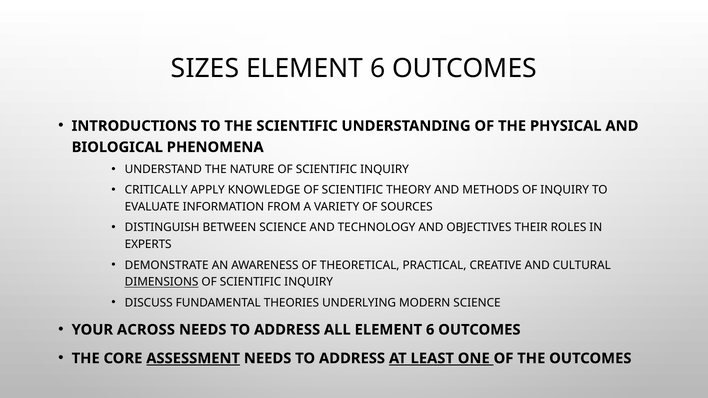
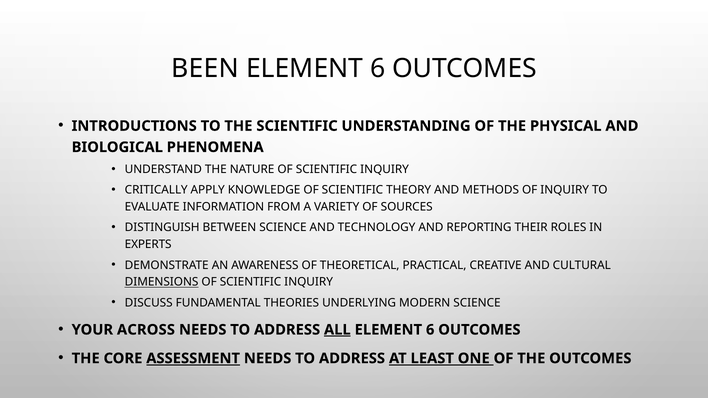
SIZES: SIZES -> BEEN
OBJECTIVES: OBJECTIVES -> REPORTING
ALL underline: none -> present
